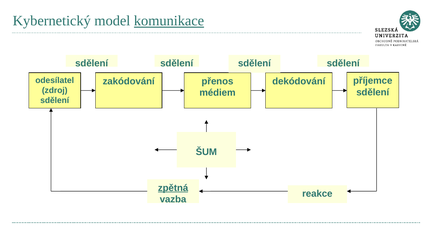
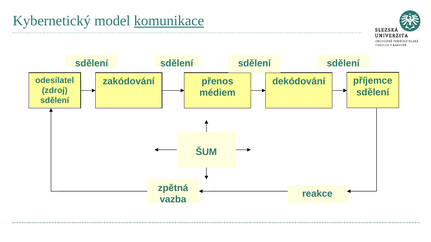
zpětná underline: present -> none
